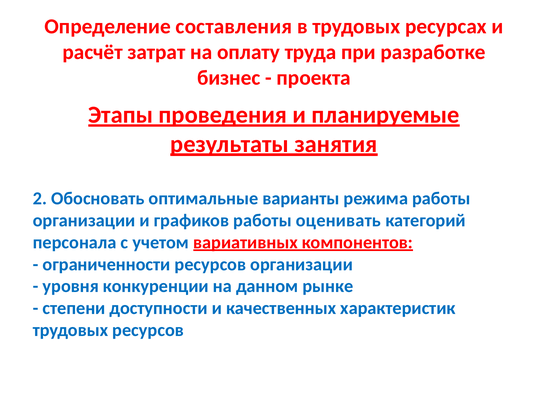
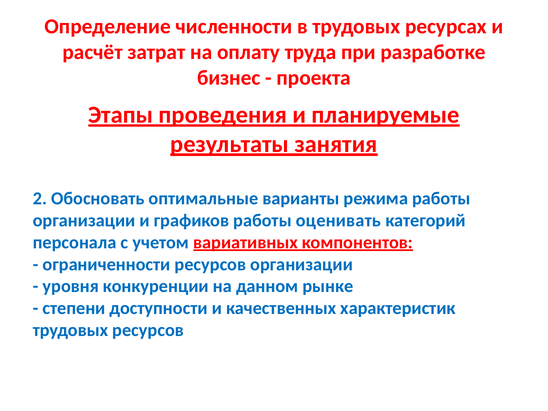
составления: составления -> численности
